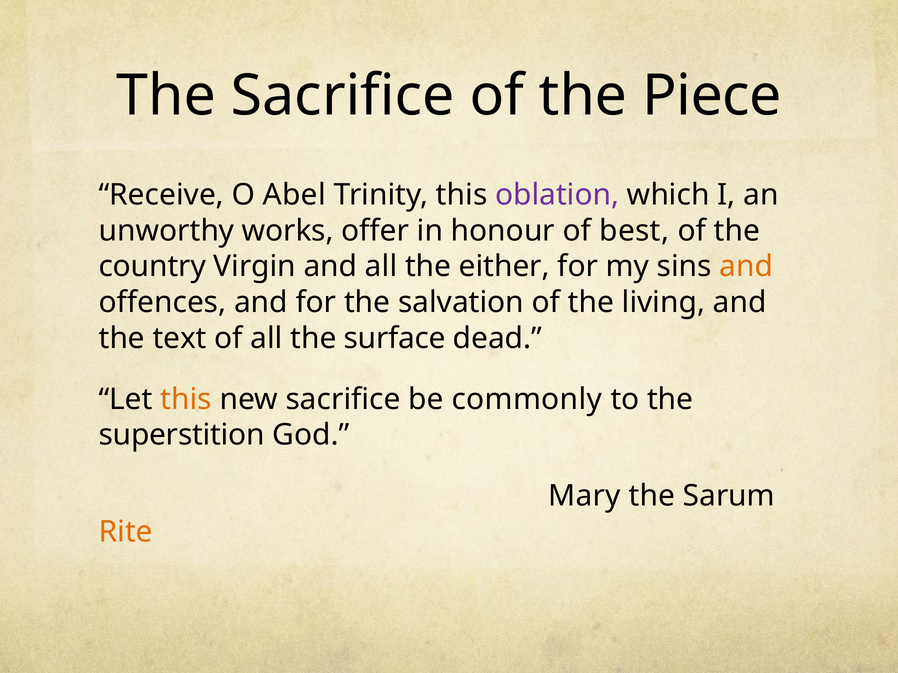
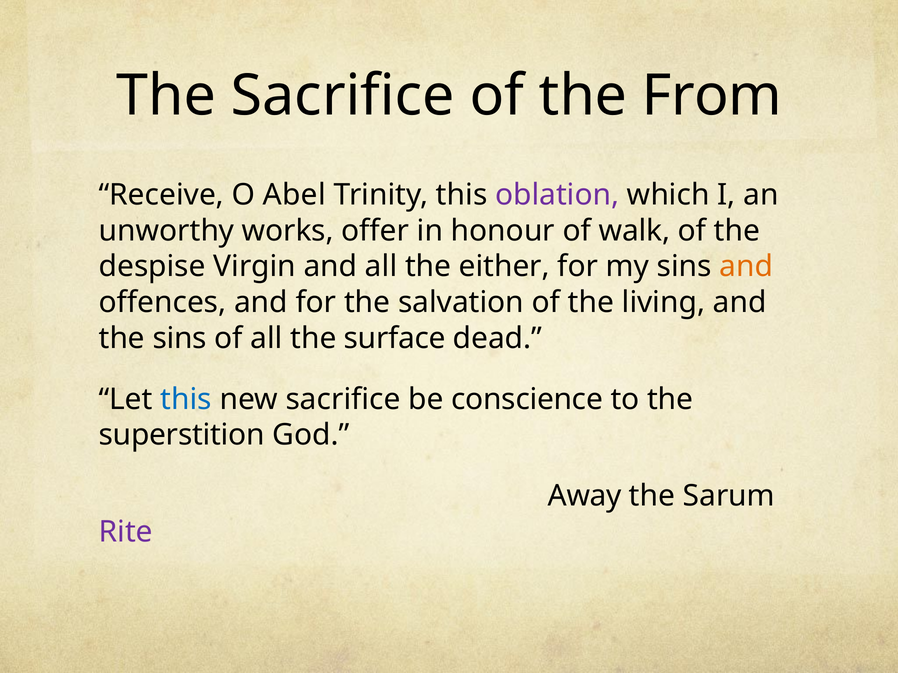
Piece: Piece -> From
best: best -> walk
country: country -> despise
the text: text -> sins
this at (186, 400) colour: orange -> blue
commonly: commonly -> conscience
Mary: Mary -> Away
Rite colour: orange -> purple
